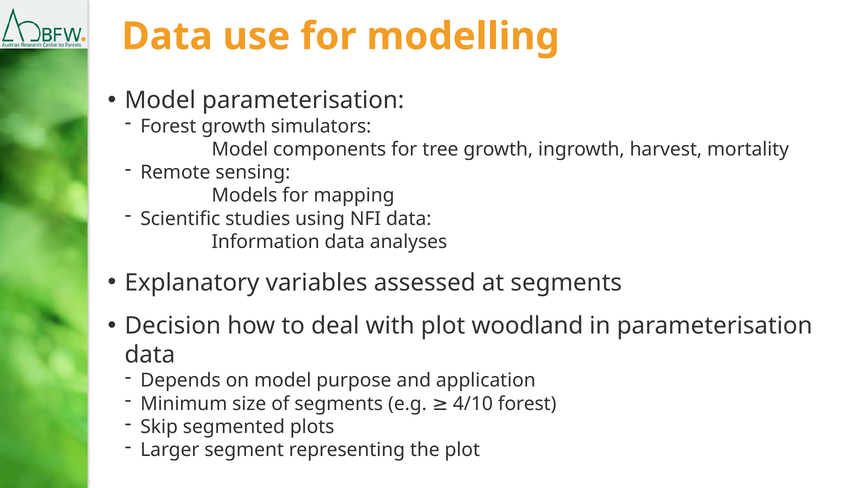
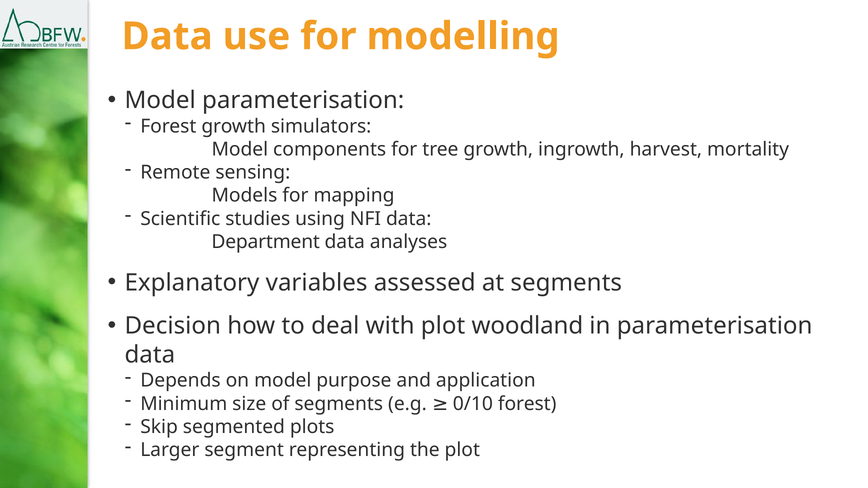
Information: Information -> Department
4/10: 4/10 -> 0/10
